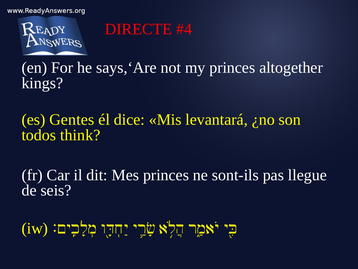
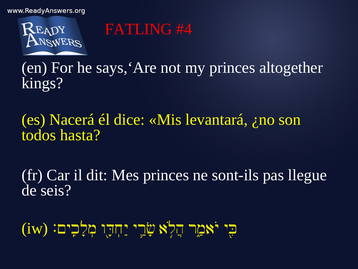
DIRECTE: DIRECTE -> FATLING
Gentes: Gentes -> Nacerá
think: think -> hasta
